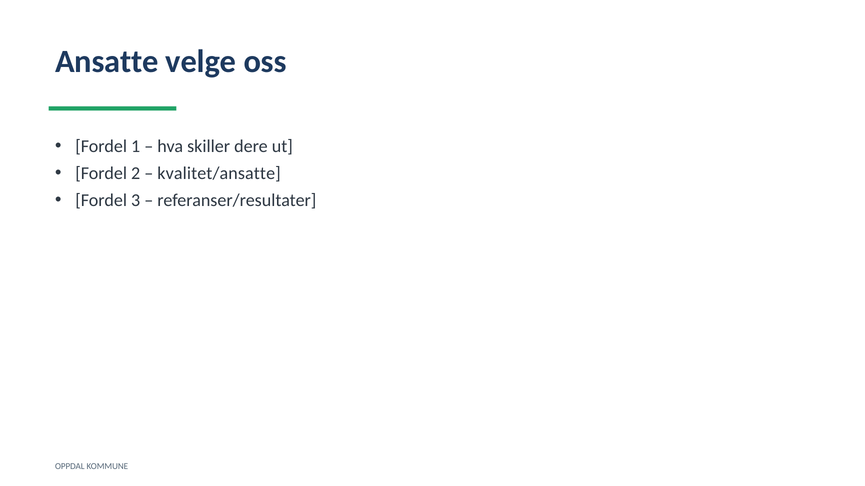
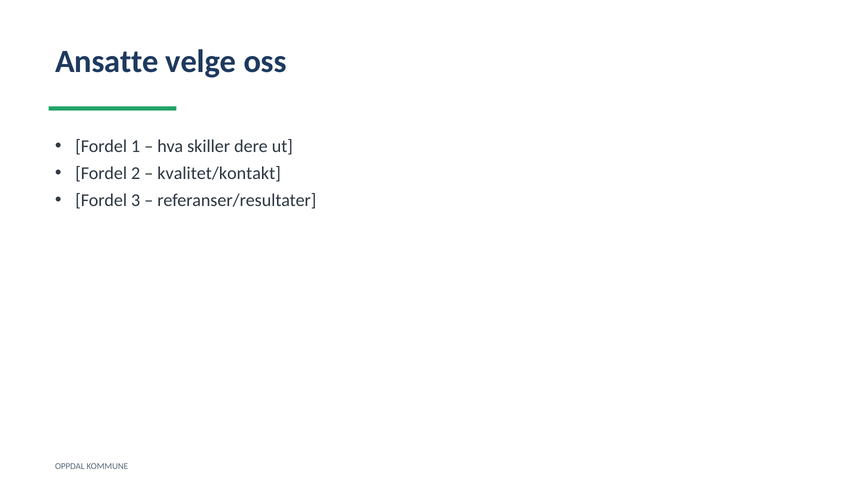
kvalitet/ansatte: kvalitet/ansatte -> kvalitet/kontakt
